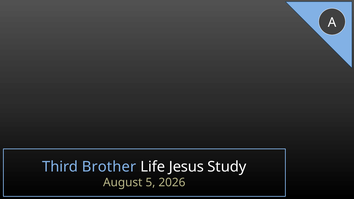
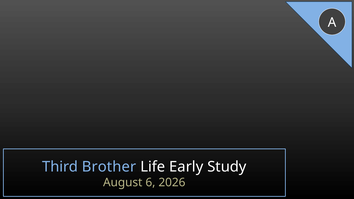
Jesus: Jesus -> Early
5: 5 -> 6
